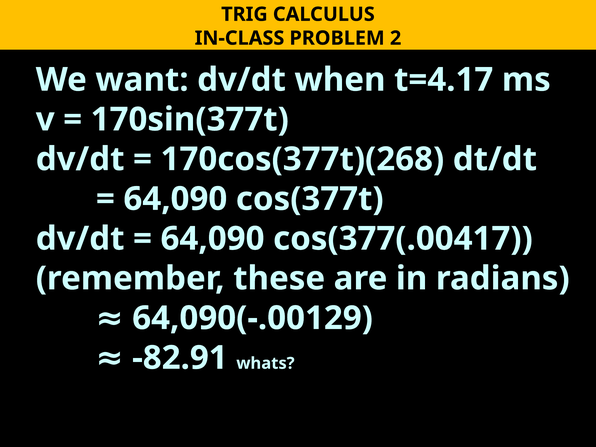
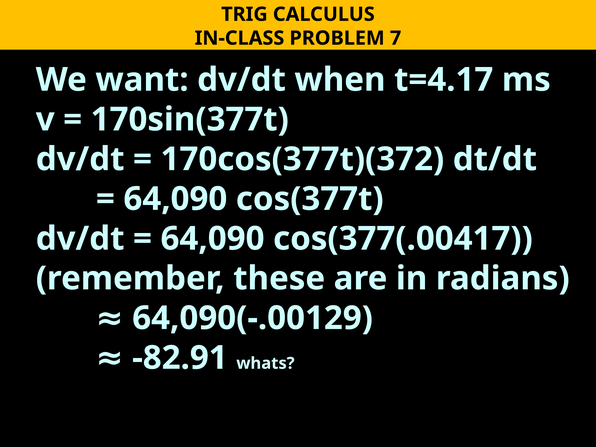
2: 2 -> 7
170cos(377t)(268: 170cos(377t)(268 -> 170cos(377t)(372
